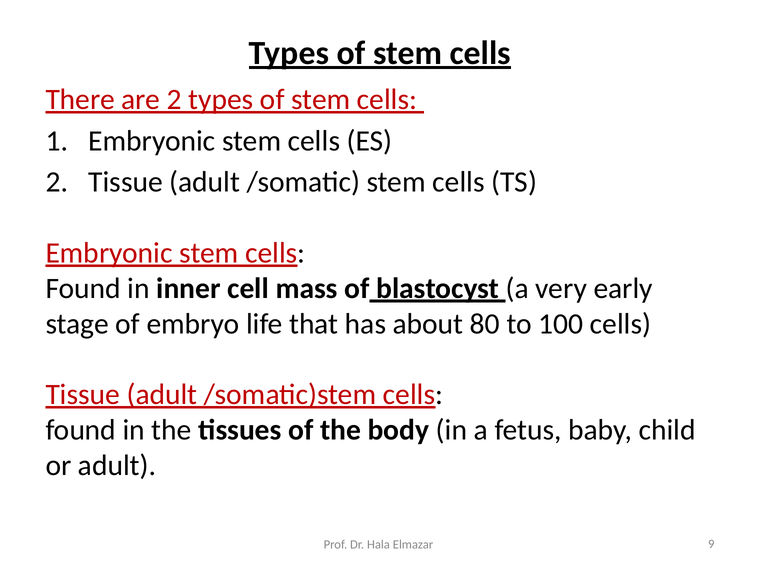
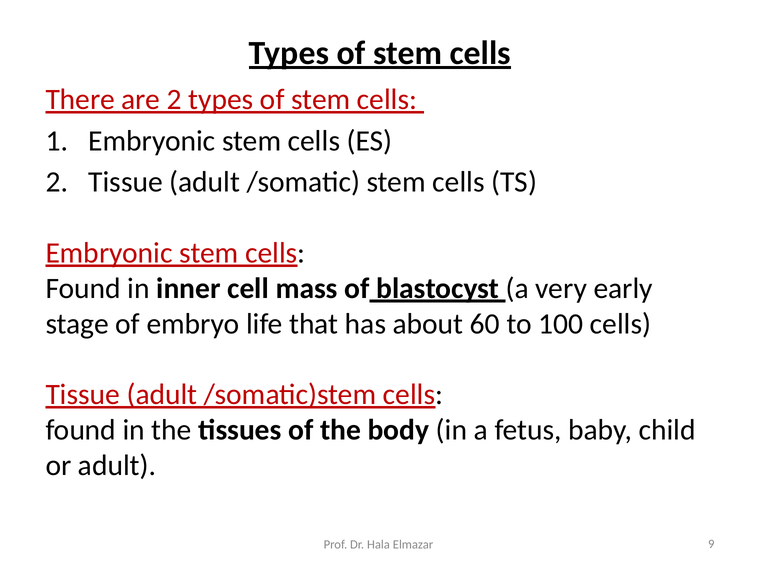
80: 80 -> 60
